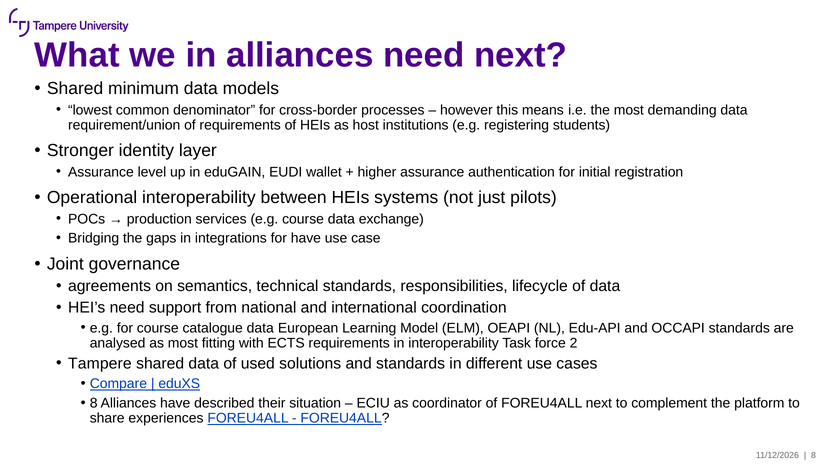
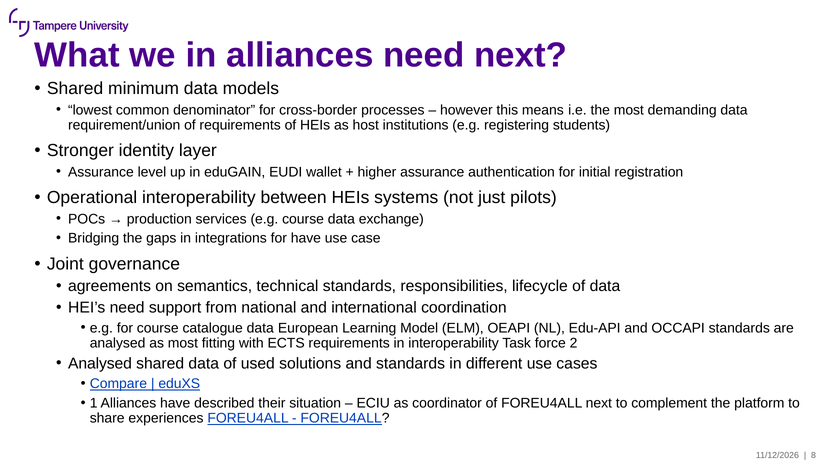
Tampere at (100, 364): Tampere -> Analysed
8 at (94, 403): 8 -> 1
